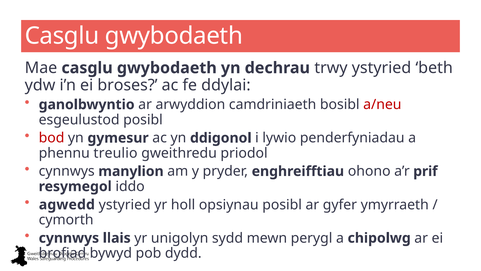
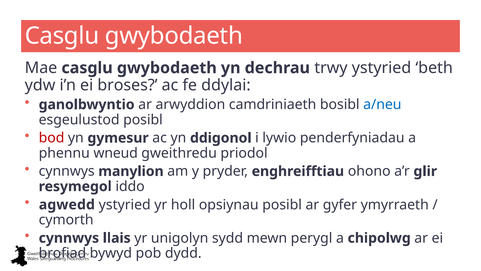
a/neu colour: red -> blue
treulio: treulio -> wneud
prif: prif -> glir
